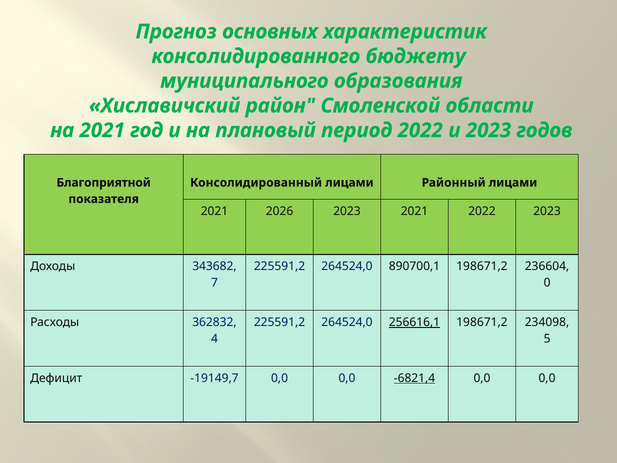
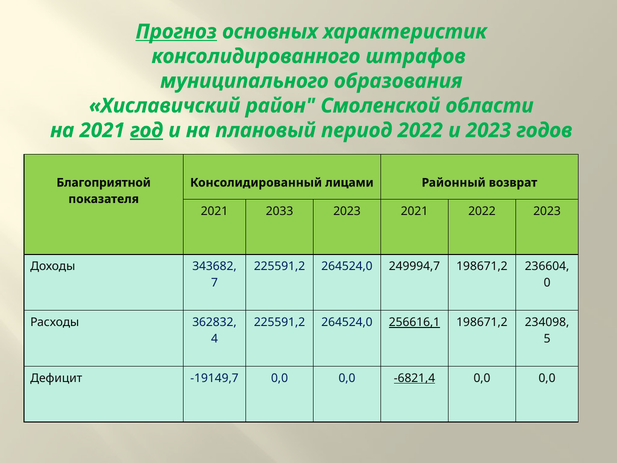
Прогноз underline: none -> present
бюджету: бюджету -> штрафов
год underline: none -> present
Районный лицами: лицами -> возврат
2026: 2026 -> 2033
890700,1: 890700,1 -> 249994,7
